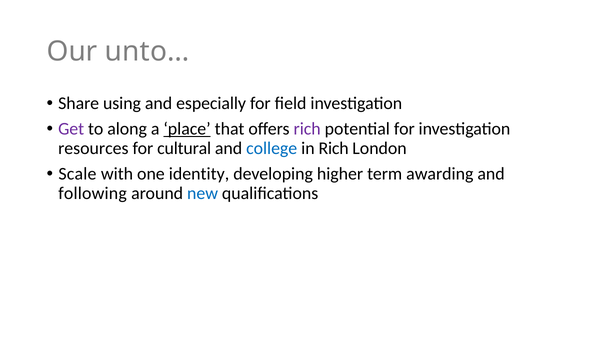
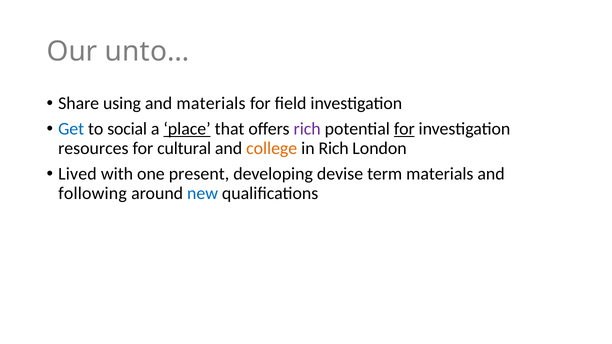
and especially: especially -> materials
Get colour: purple -> blue
along: along -> social
for at (404, 129) underline: none -> present
college colour: blue -> orange
Scale: Scale -> Lived
identity: identity -> present
higher: higher -> devise
term awarding: awarding -> materials
